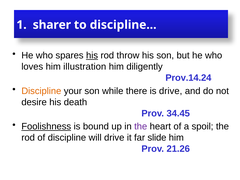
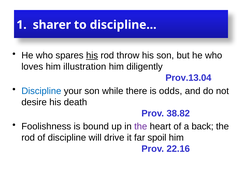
Prov.14.24: Prov.14.24 -> Prov.13.04
Discipline at (41, 91) colour: orange -> blue
is drive: drive -> odds
34.45: 34.45 -> 38.82
Foolishness underline: present -> none
spoil: spoil -> back
slide: slide -> spoil
21.26: 21.26 -> 22.16
